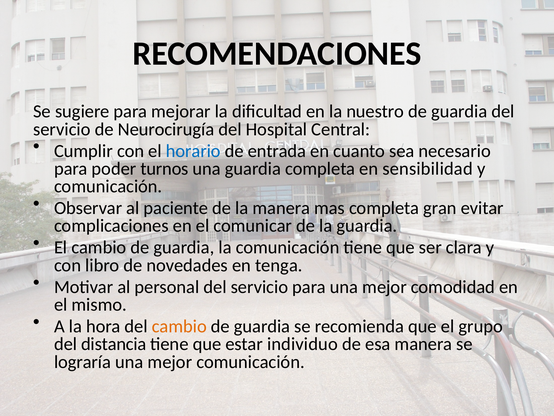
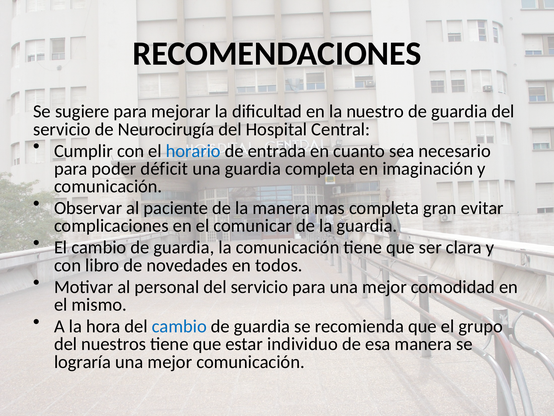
turnos: turnos -> déficit
sensibilidad: sensibilidad -> imaginación
tenga: tenga -> todos
cambio at (179, 326) colour: orange -> blue
distancia: distancia -> nuestros
